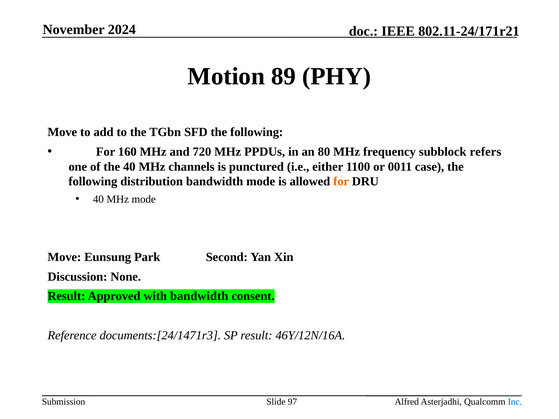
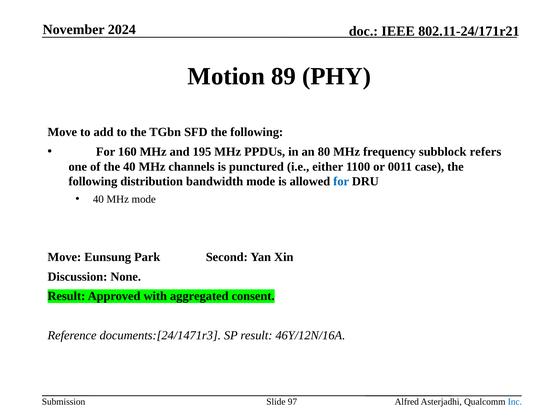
720: 720 -> 195
for at (341, 182) colour: orange -> blue
with bandwidth: bandwidth -> aggregated
